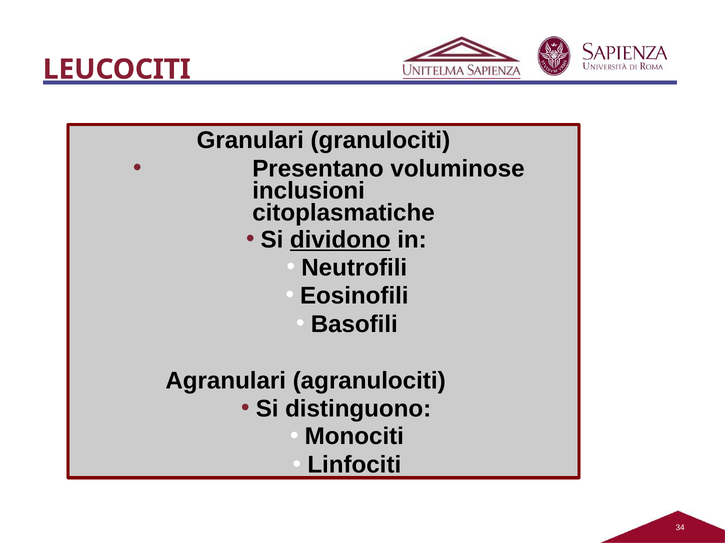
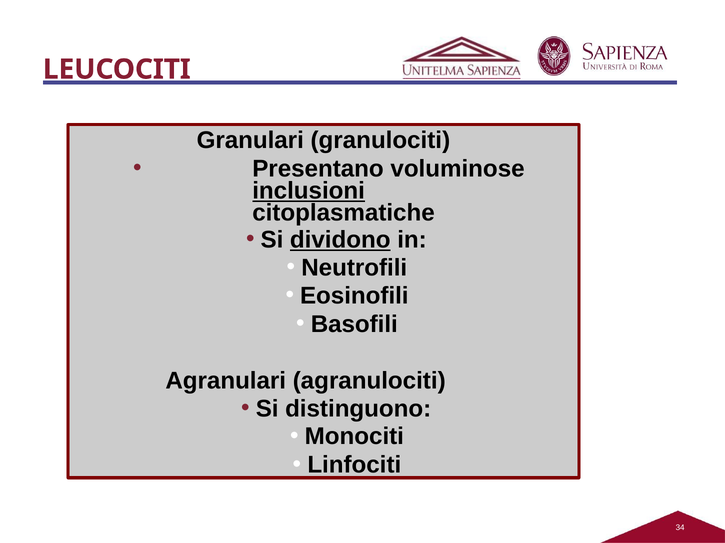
inclusioni underline: none -> present
